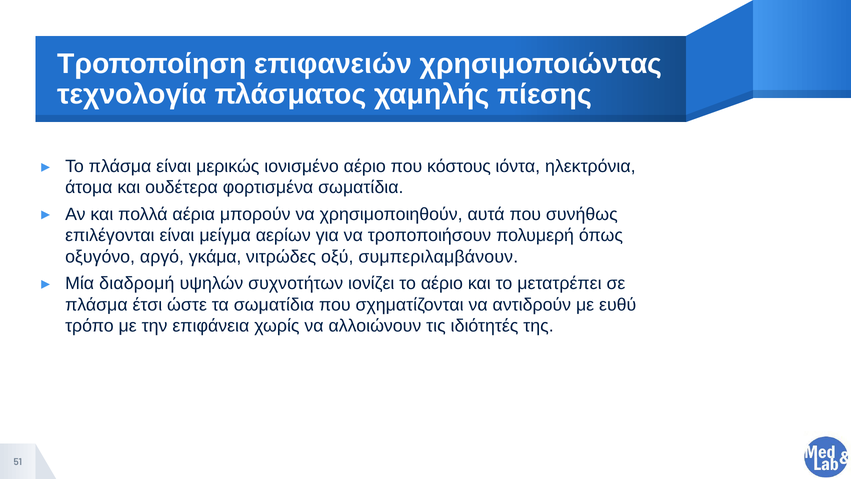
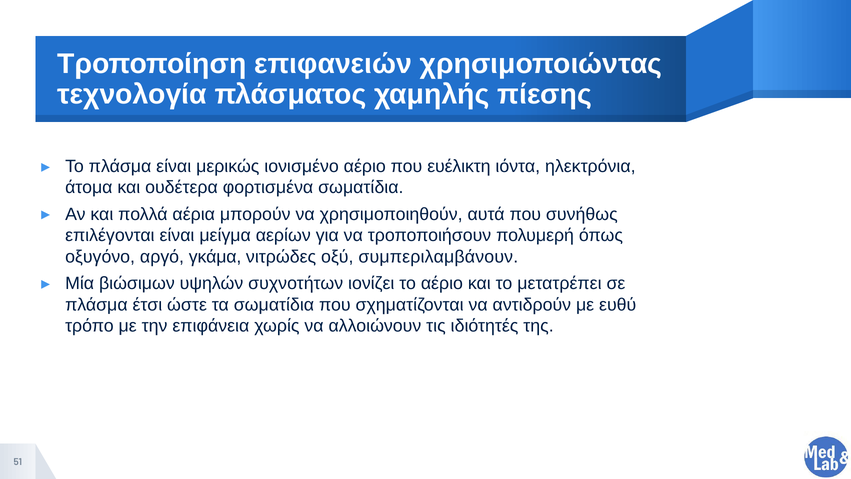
κόστους: κόστους -> ευέλικτη
διαδρομή: διαδρομή -> βιώσιμων
